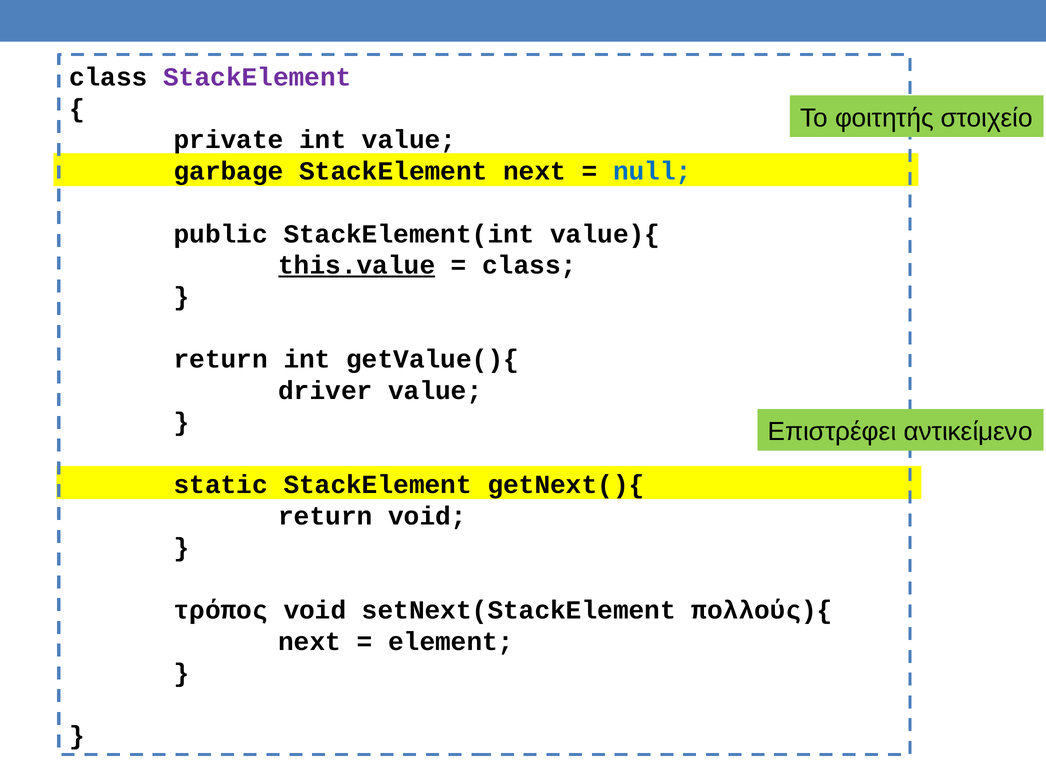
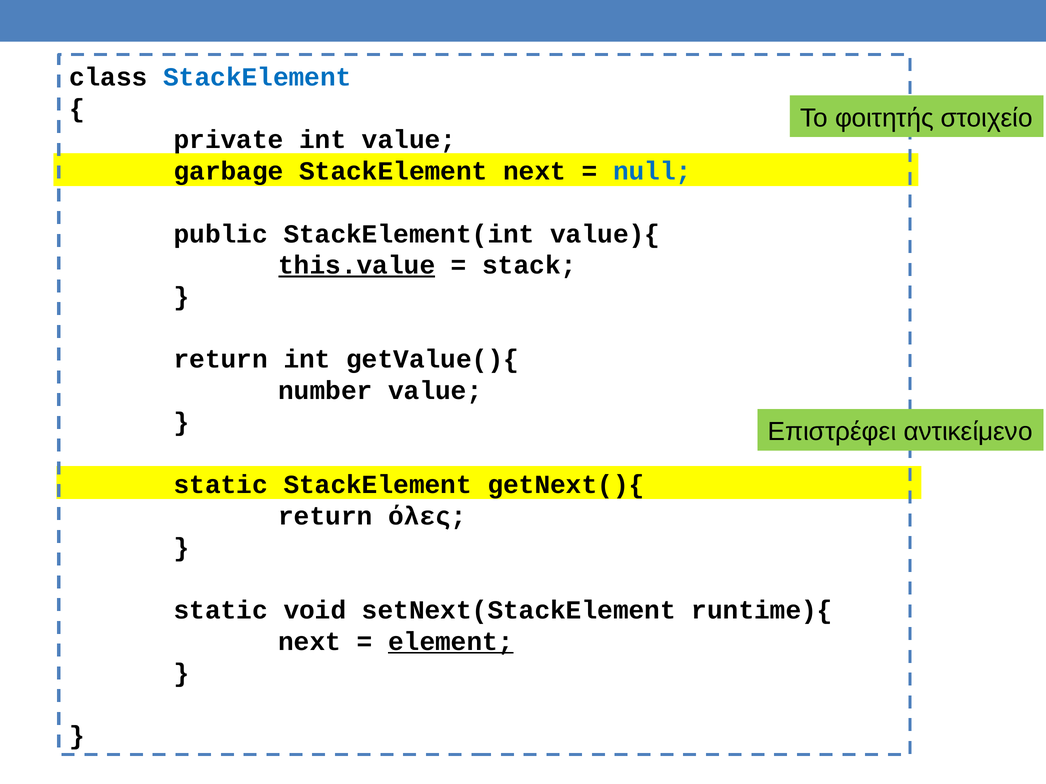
StackElement at (257, 77) colour: purple -> blue
class at (529, 265): class -> stack
driver: driver -> number
return void: void -> όλες
τρόπος at (221, 611): τρόπος -> static
πολλούς){: πολλούς){ -> runtime){
element underline: none -> present
